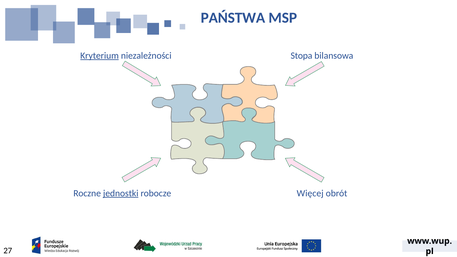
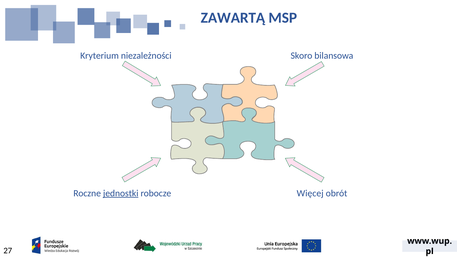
PAŃSTWA: PAŃSTWA -> ZAWARTĄ
Kryterium underline: present -> none
Stopa: Stopa -> Skoro
